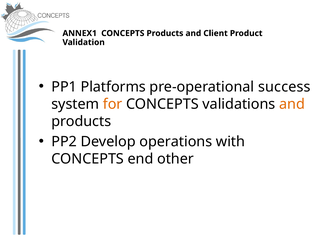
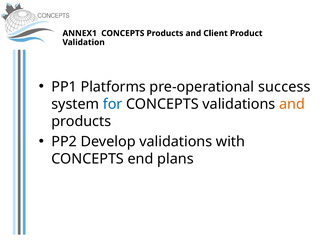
for colour: orange -> blue
Develop operations: operations -> validations
other: other -> plans
